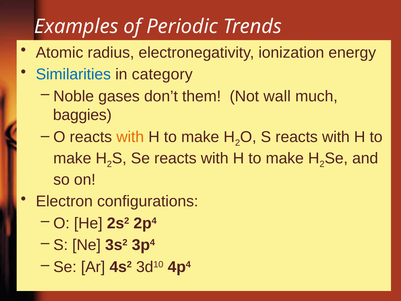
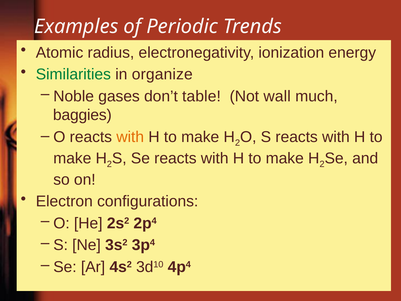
Similarities colour: blue -> green
category: category -> organize
them: them -> table
